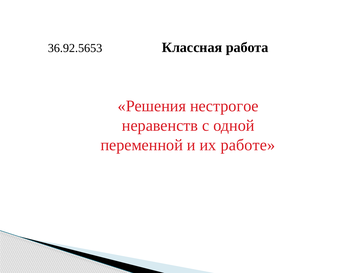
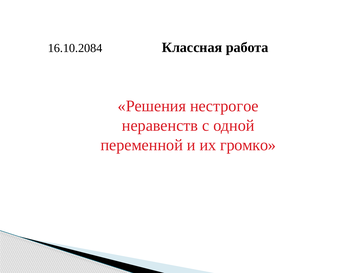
36.92.5653: 36.92.5653 -> 16.10.2084
работе: работе -> громко
